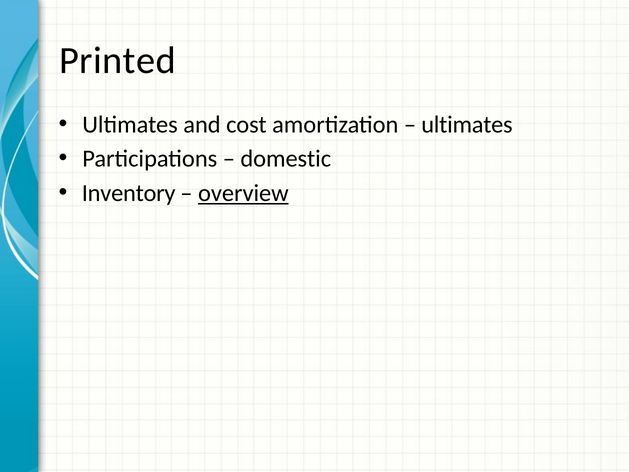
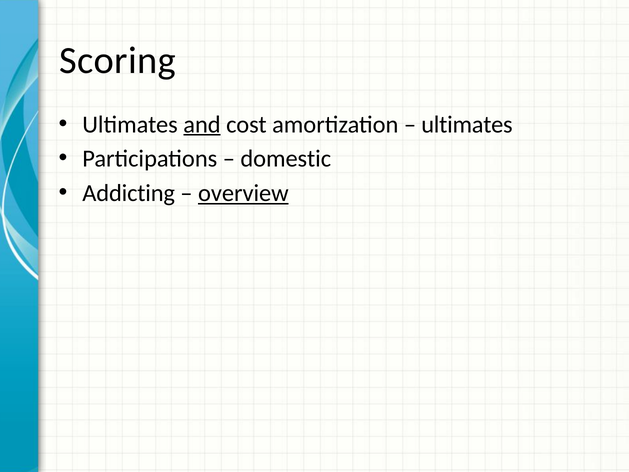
Printed: Printed -> Scoring
and underline: none -> present
Inventory: Inventory -> Addicting
